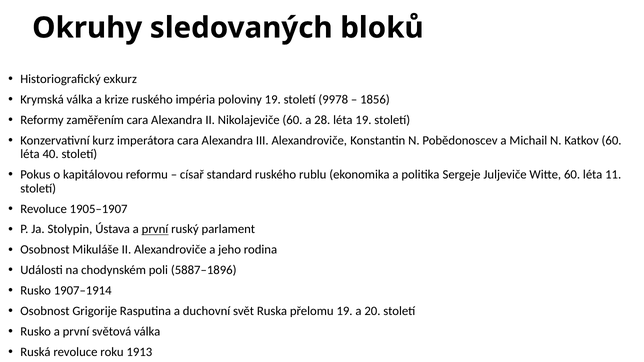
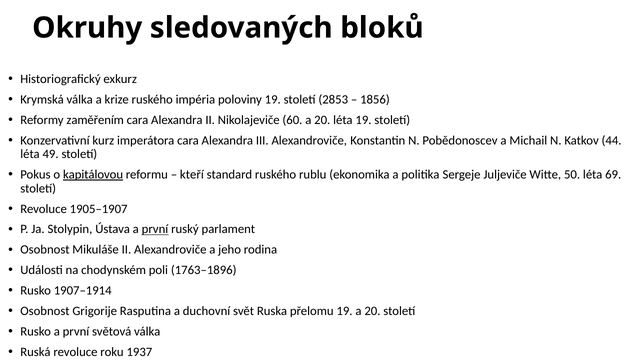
9978: 9978 -> 2853
60 a 28: 28 -> 20
Katkov 60: 60 -> 44
40: 40 -> 49
kapitálovou underline: none -> present
císař: císař -> kteří
Witte 60: 60 -> 50
11: 11 -> 69
5887–1896: 5887–1896 -> 1763–1896
1913: 1913 -> 1937
